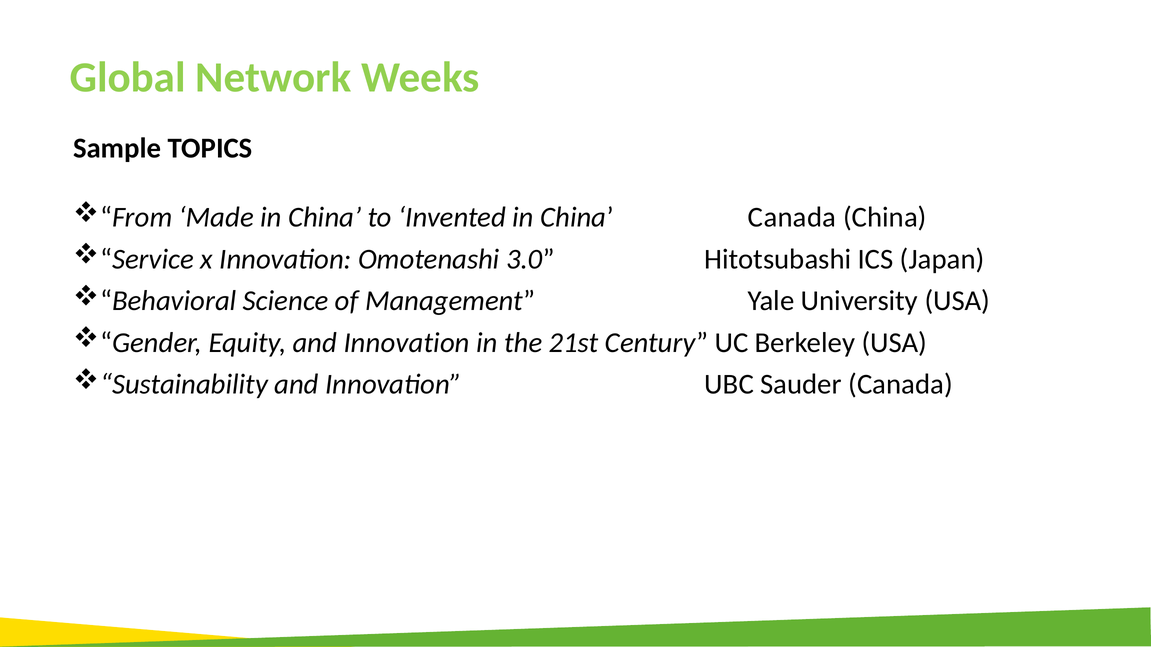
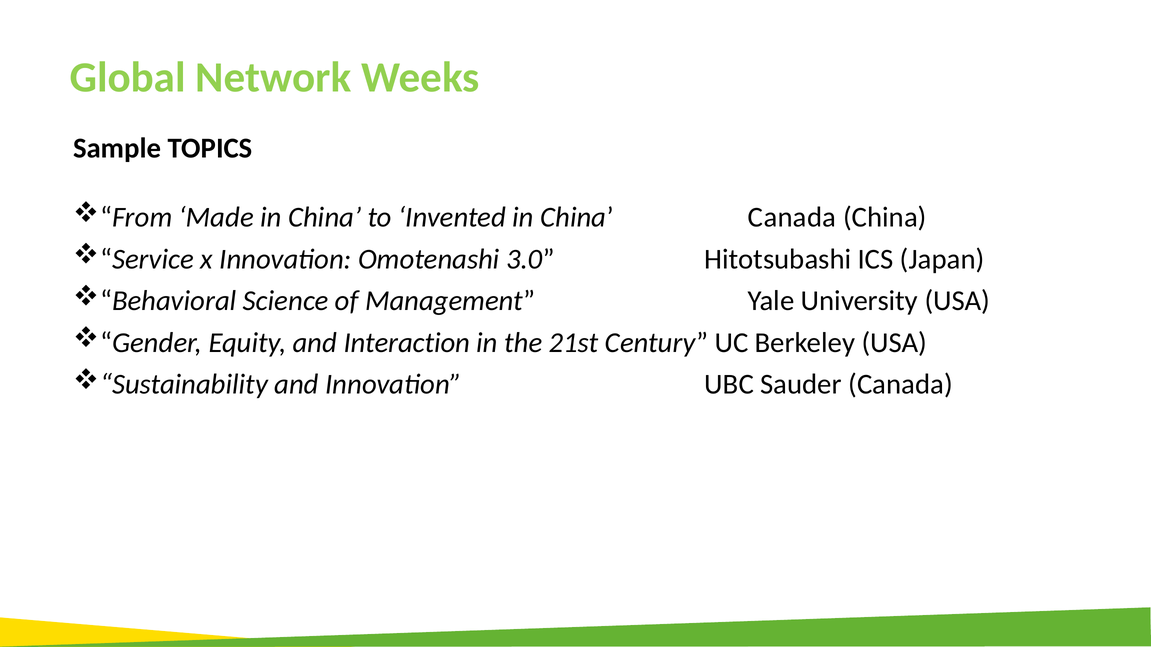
Equity and Innovation: Innovation -> Interaction
